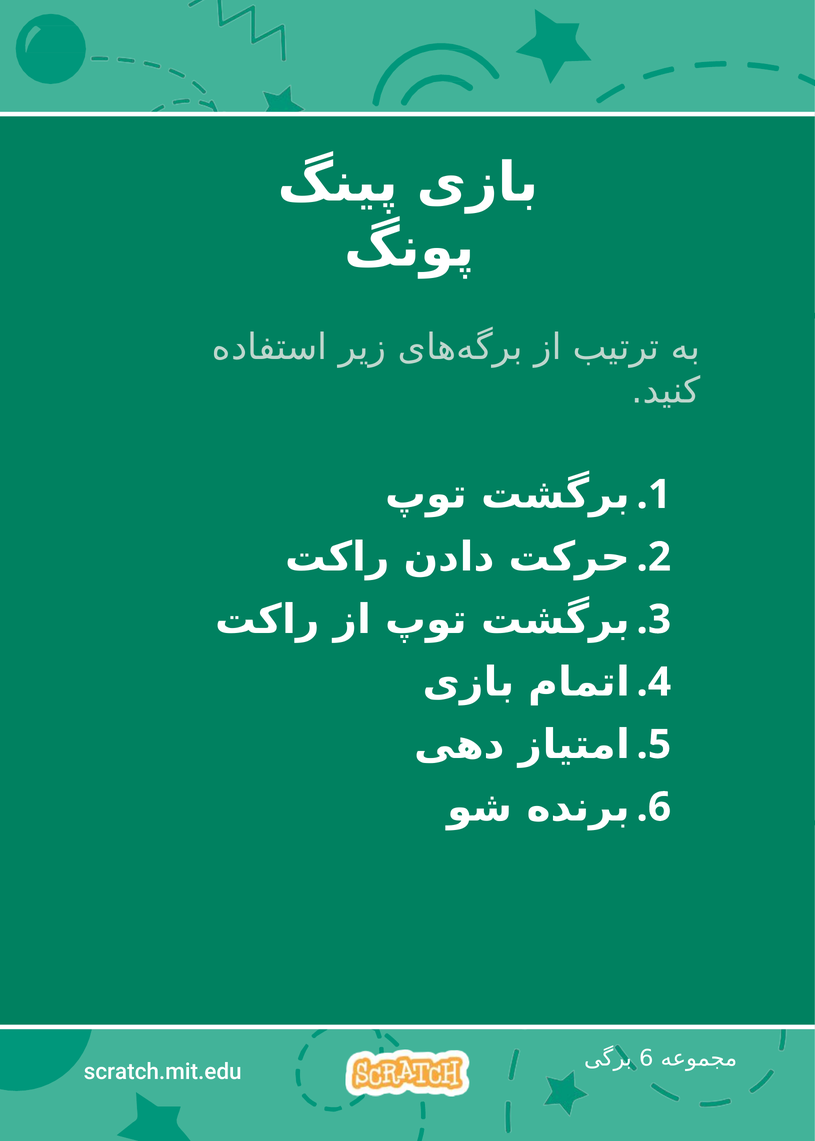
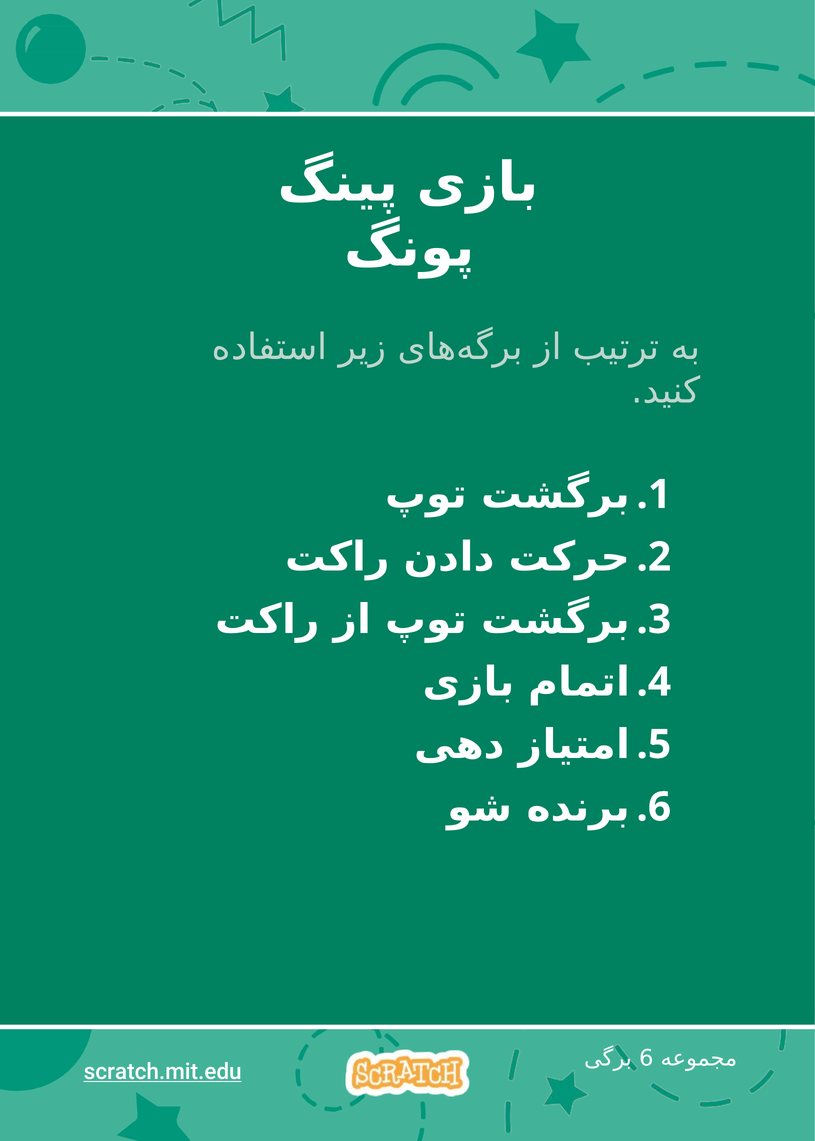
scratch.mit.edu underline: none -> present
